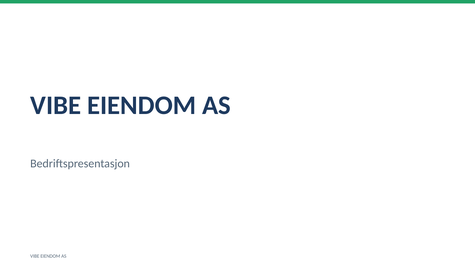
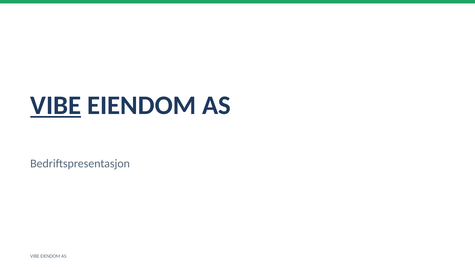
VIBE at (56, 105) underline: none -> present
